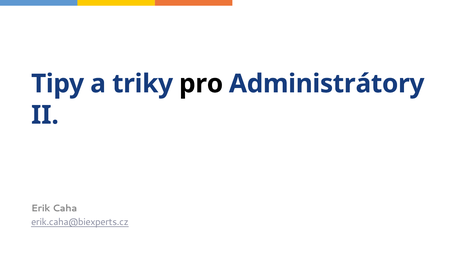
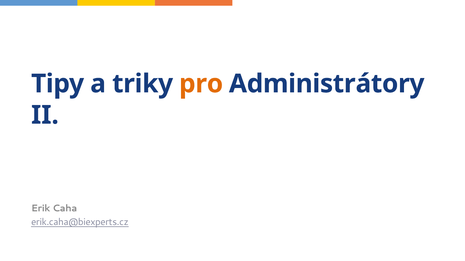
pro colour: black -> orange
